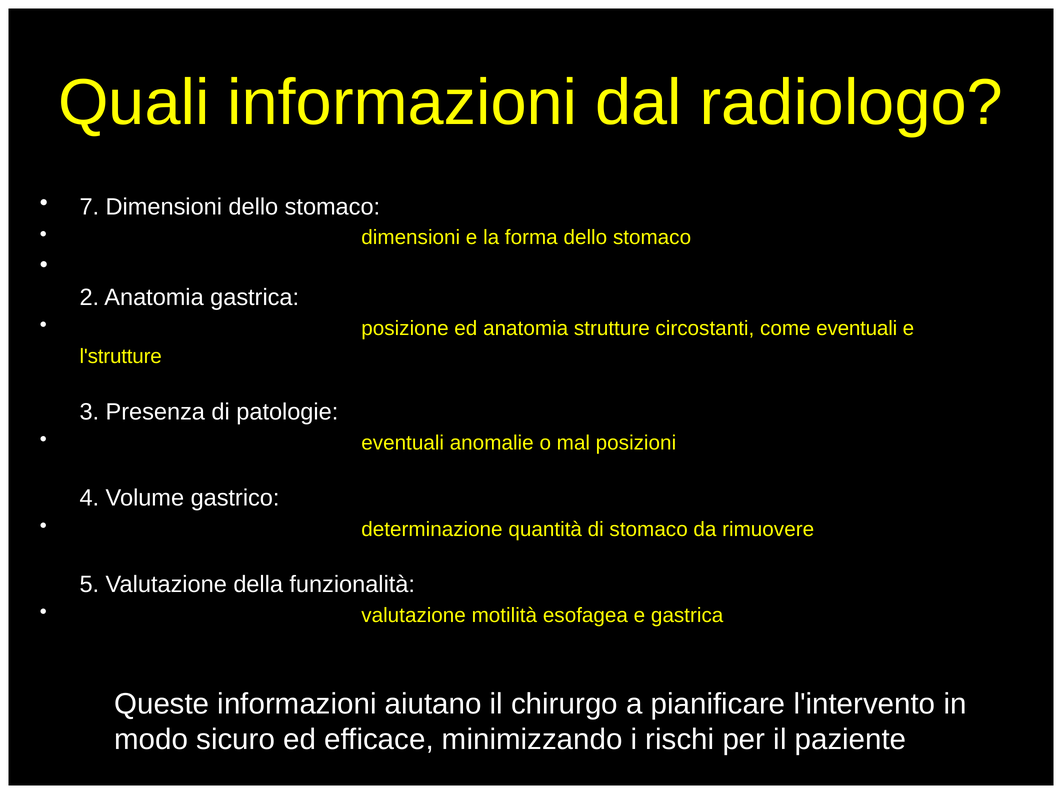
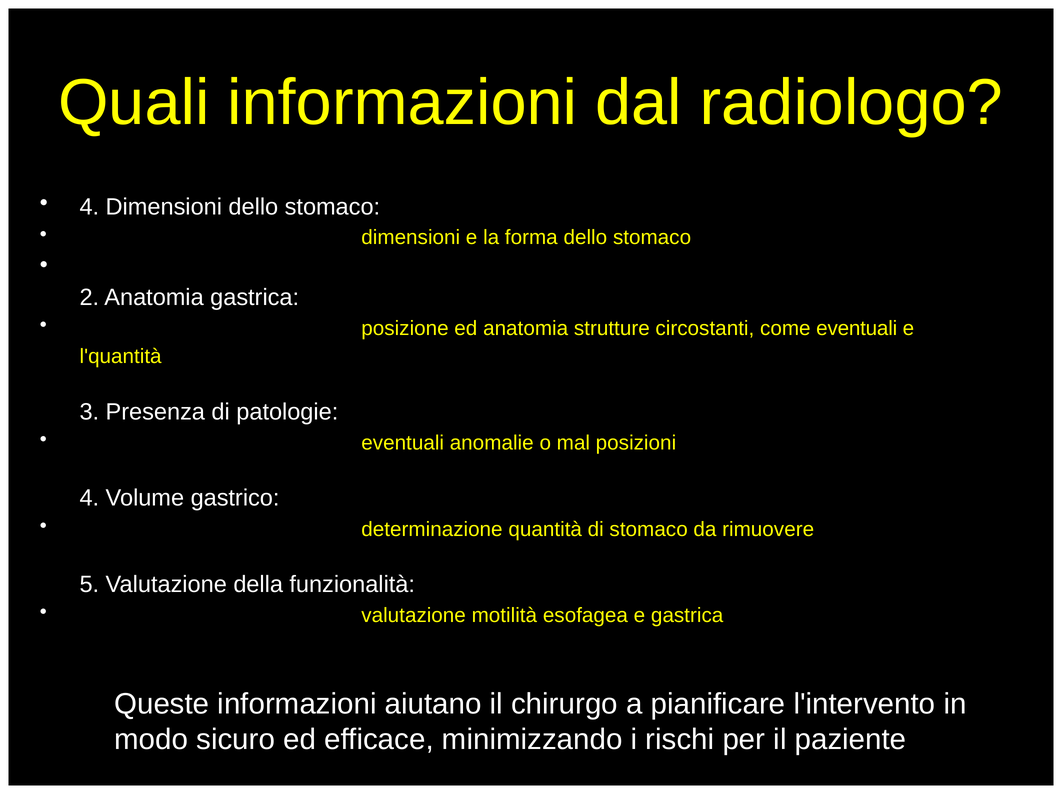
7 at (89, 207): 7 -> 4
l'strutture: l'strutture -> l'quantità
